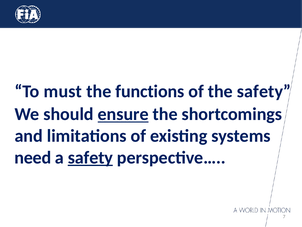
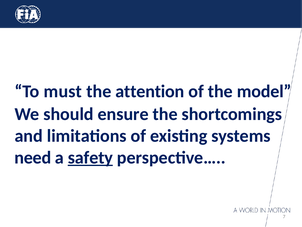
functions: functions -> attention
the safety: safety -> model
ensure underline: present -> none
